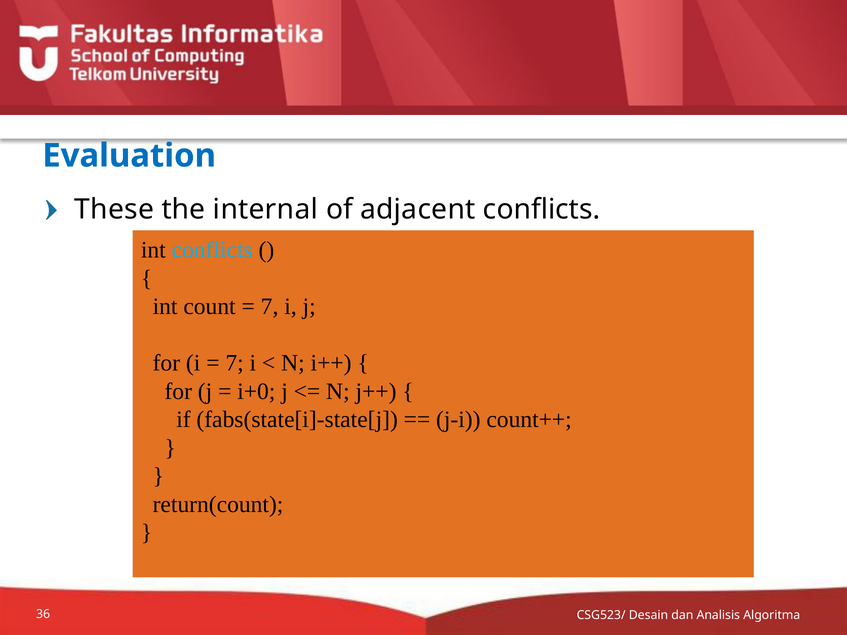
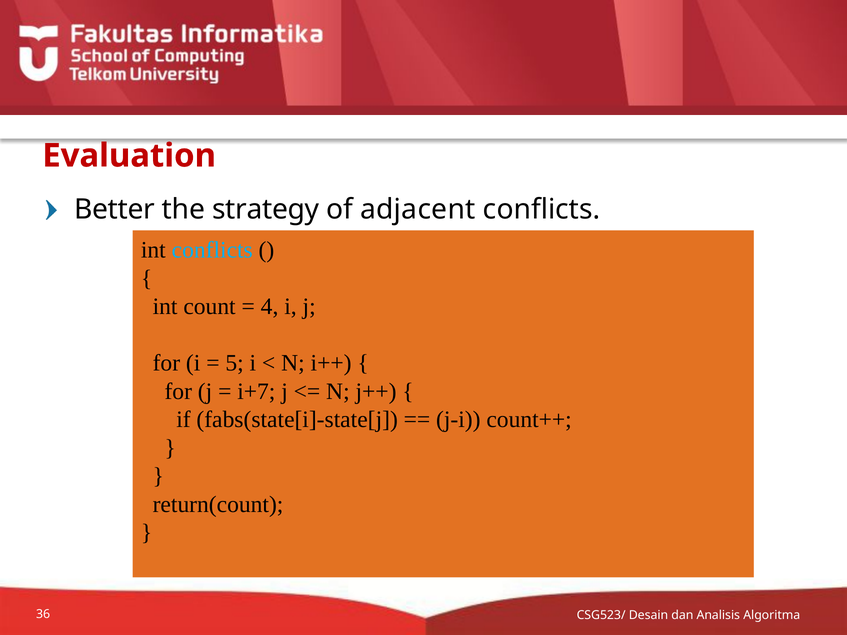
Evaluation colour: blue -> red
These: These -> Better
internal: internal -> strategy
7 at (270, 307): 7 -> 4
7 at (235, 363): 7 -> 5
i+0: i+0 -> i+7
